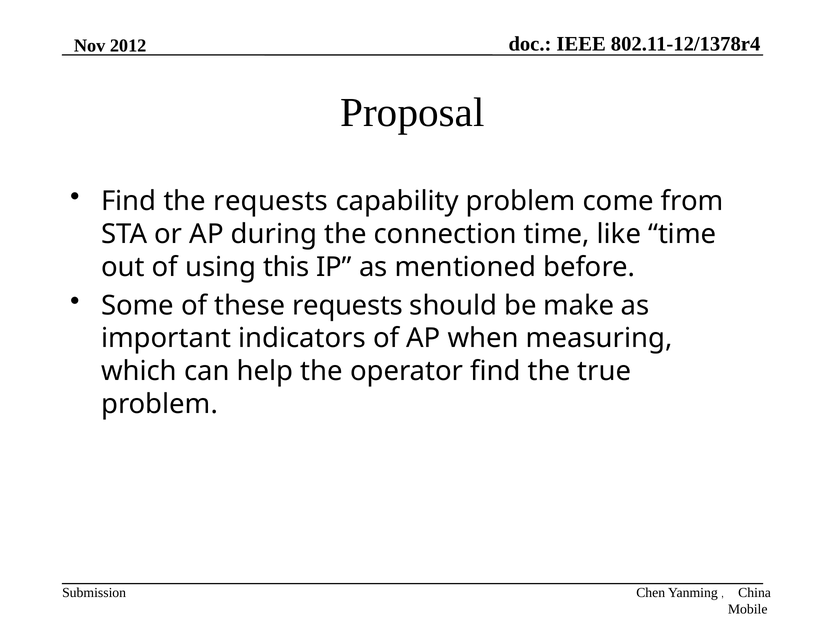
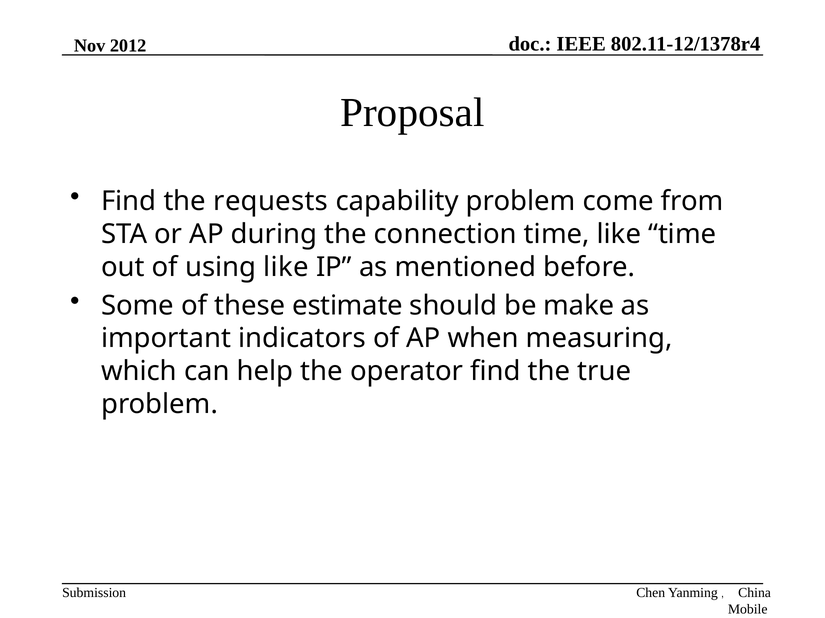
using this: this -> like
these requests: requests -> estimate
